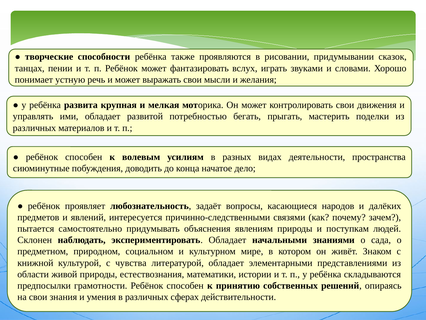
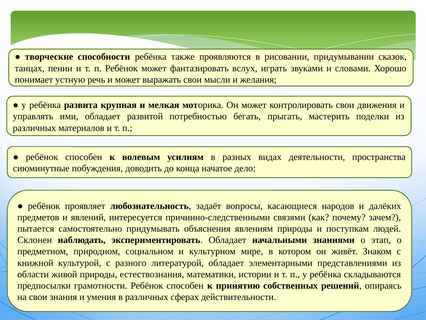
сада: сада -> этап
чувства: чувства -> разного
